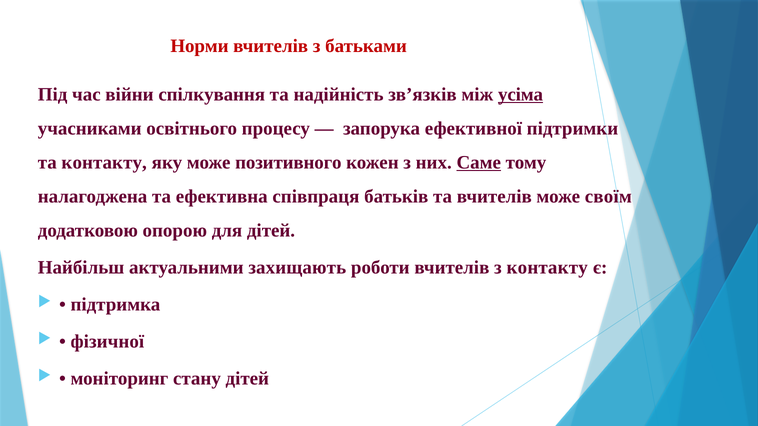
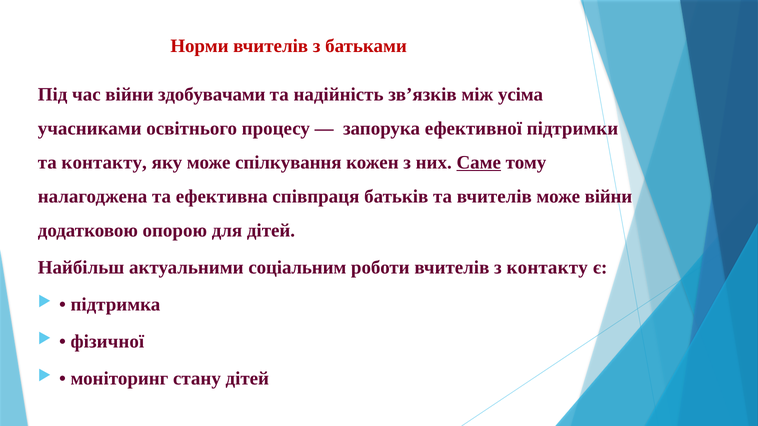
спілкування: спілкування -> здобувачами
усіма underline: present -> none
позитивного: позитивного -> спілкування
може своїм: своїм -> війни
захищають: захищають -> соціальним
